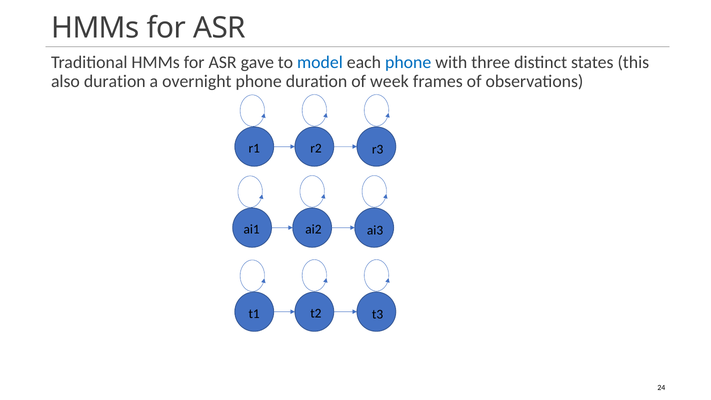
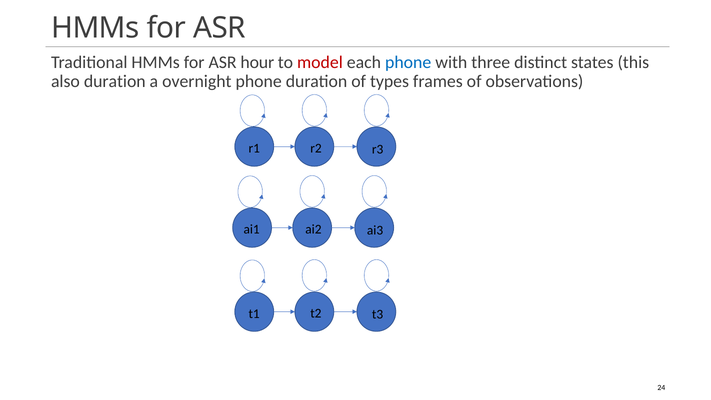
gave: gave -> hour
model colour: blue -> red
week: week -> types
